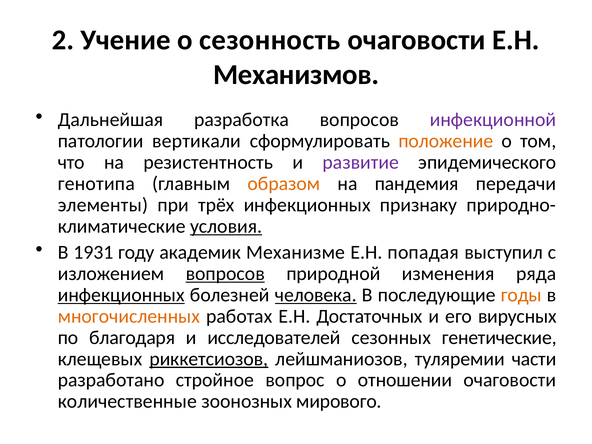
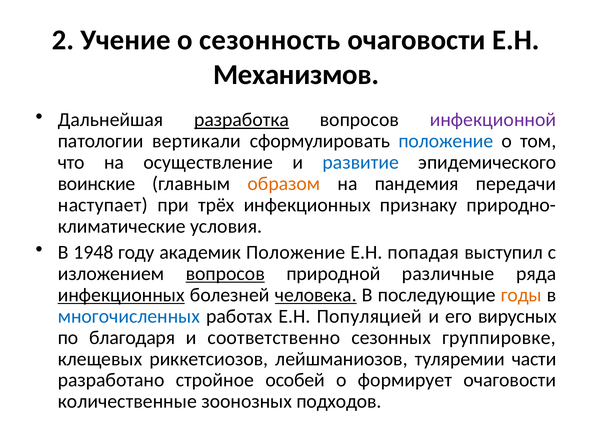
разработка underline: none -> present
положение at (446, 141) colour: orange -> blue
резистентность: резистентность -> осуществление
развитие colour: purple -> blue
генотипа: генотипа -> воинские
элементы: элементы -> наступает
условия underline: present -> none
1931: 1931 -> 1948
академик Механизме: Механизме -> Положение
изменения: изменения -> различные
многочисленных colour: orange -> blue
Достаточных: Достаточных -> Популяцией
исследователей: исследователей -> соответственно
генетические: генетические -> группировке
риккетсиозов underline: present -> none
вопрос: вопрос -> особей
отношении: отношении -> формирует
мирового: мирового -> подходов
